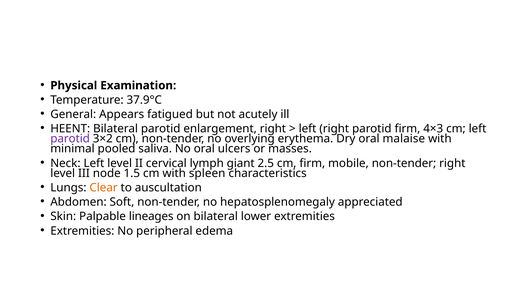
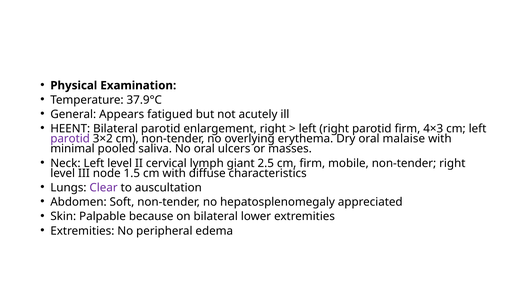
spleen: spleen -> diffuse
Clear colour: orange -> purple
lineages: lineages -> because
